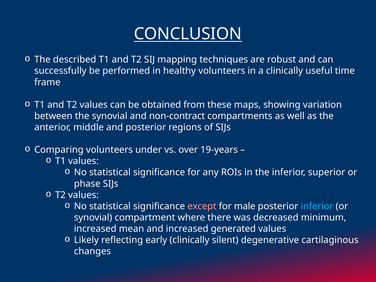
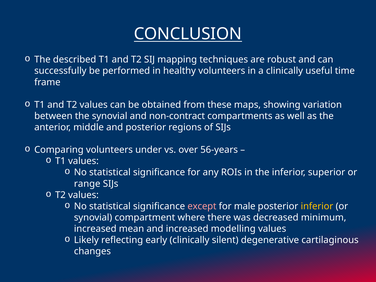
19-years: 19-years -> 56-years
phase: phase -> range
inferior at (317, 206) colour: light blue -> yellow
generated: generated -> modelling
